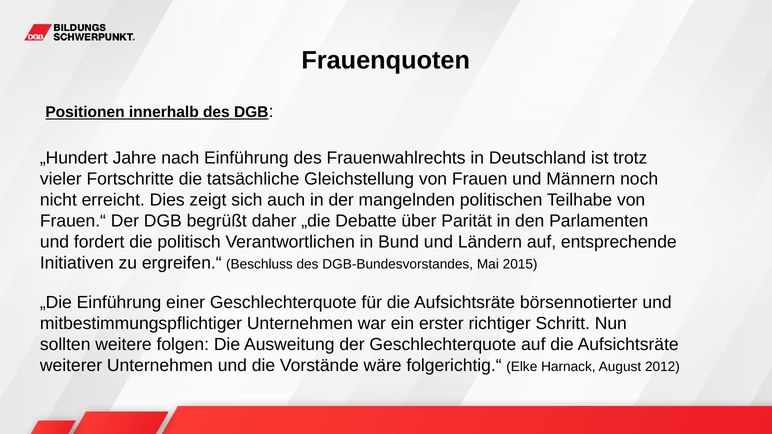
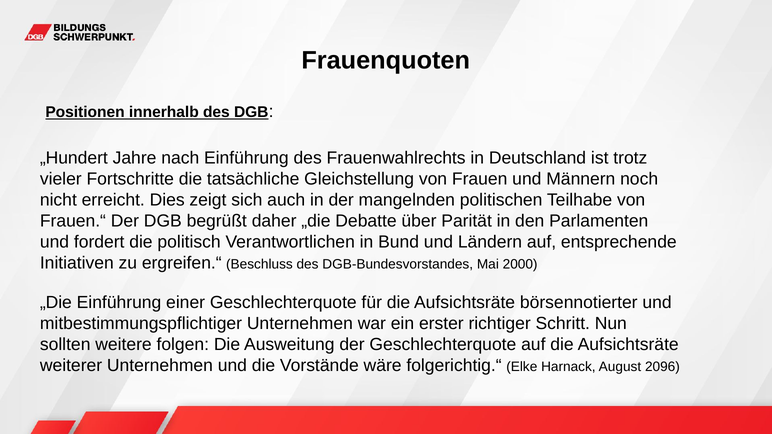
2015: 2015 -> 2000
2012: 2012 -> 2096
